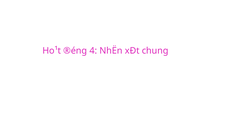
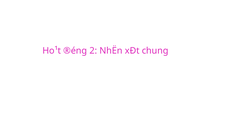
4: 4 -> 2
